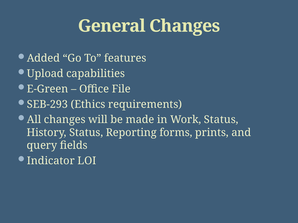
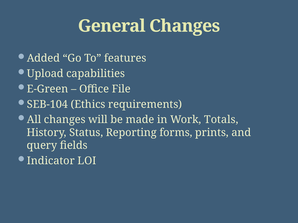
SEB-293: SEB-293 -> SEB-104
Work Status: Status -> Totals
